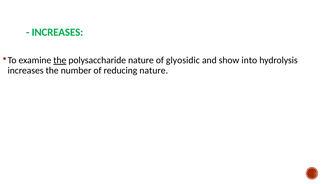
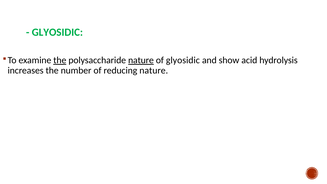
INCREASES at (57, 32): INCREASES -> GLYOSIDIC
nature at (141, 60) underline: none -> present
into: into -> acid
